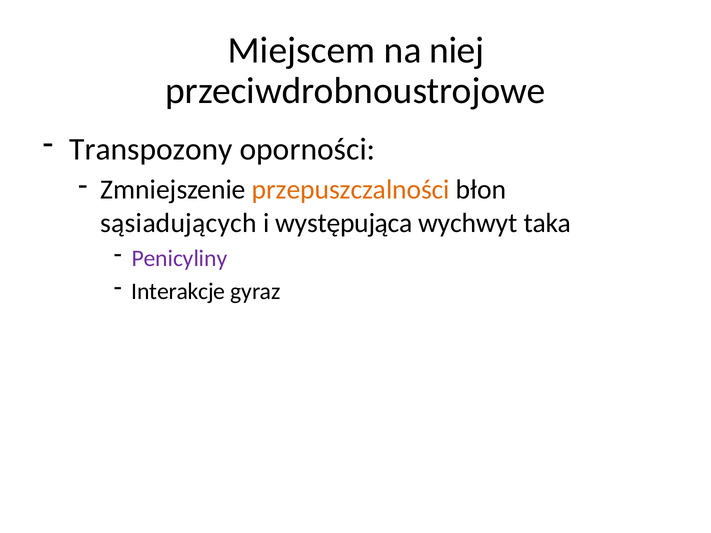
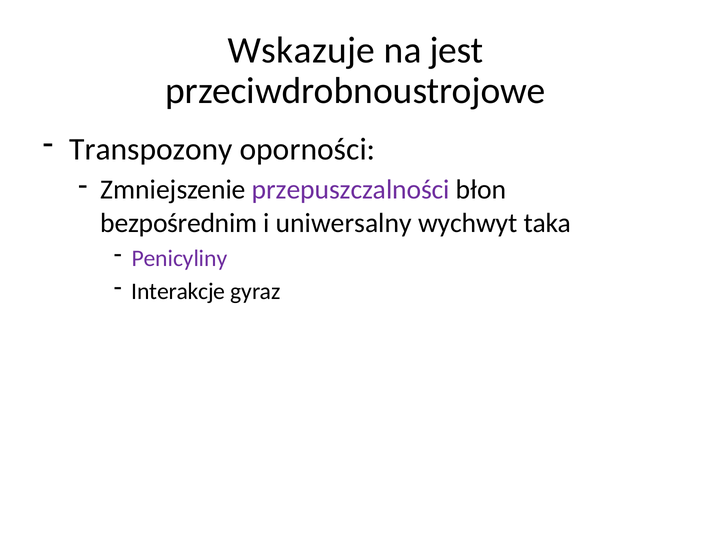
Miejscem: Miejscem -> Wskazuje
niej: niej -> jest
przepuszczalności colour: orange -> purple
sąsiadujących: sąsiadujących -> bezpośrednim
występująca: występująca -> uniwersalny
